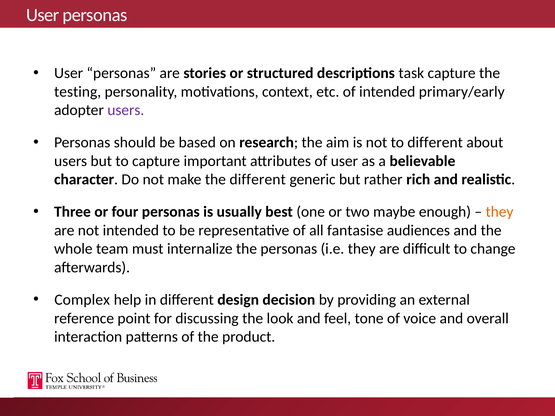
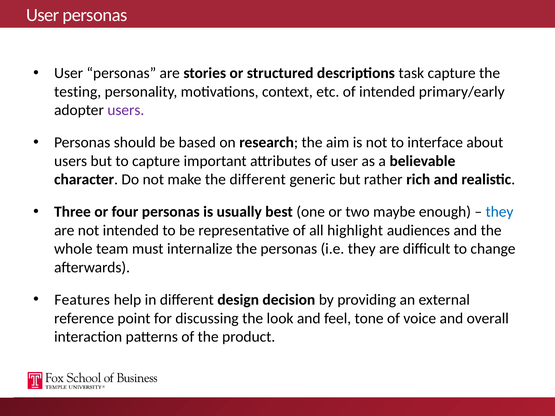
to different: different -> interface
they at (500, 212) colour: orange -> blue
fantasise: fantasise -> highlight
Complex: Complex -> Features
